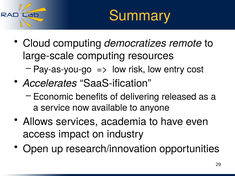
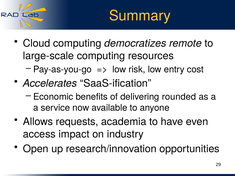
released: released -> rounded
services: services -> requests
